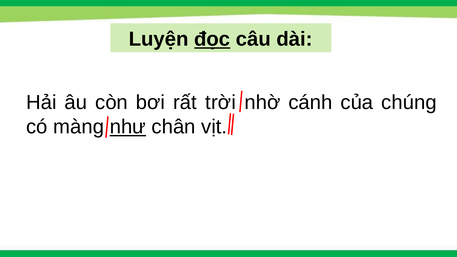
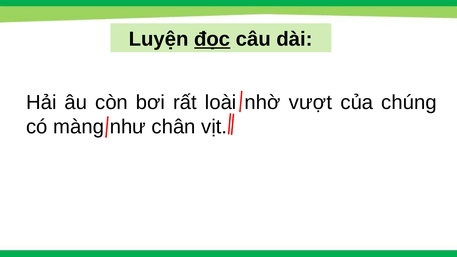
trời: trời -> loài
cánh: cánh -> vượt
như underline: present -> none
